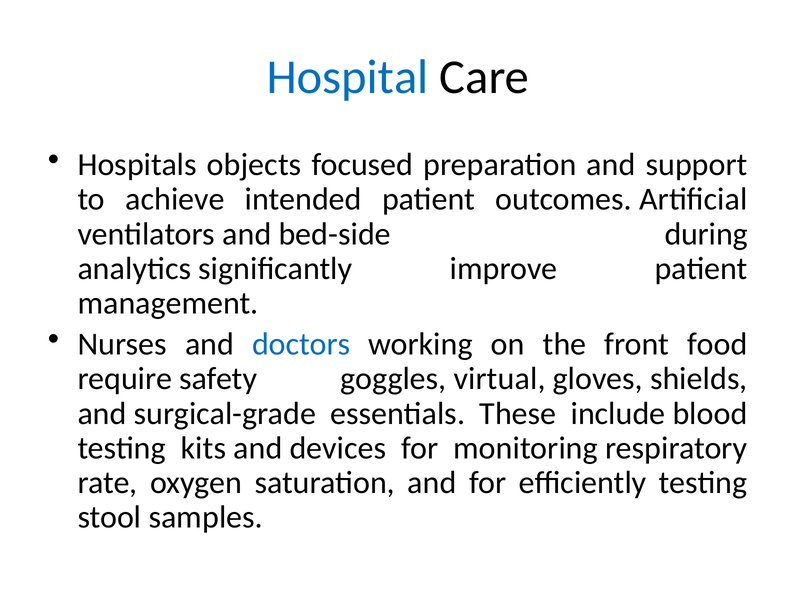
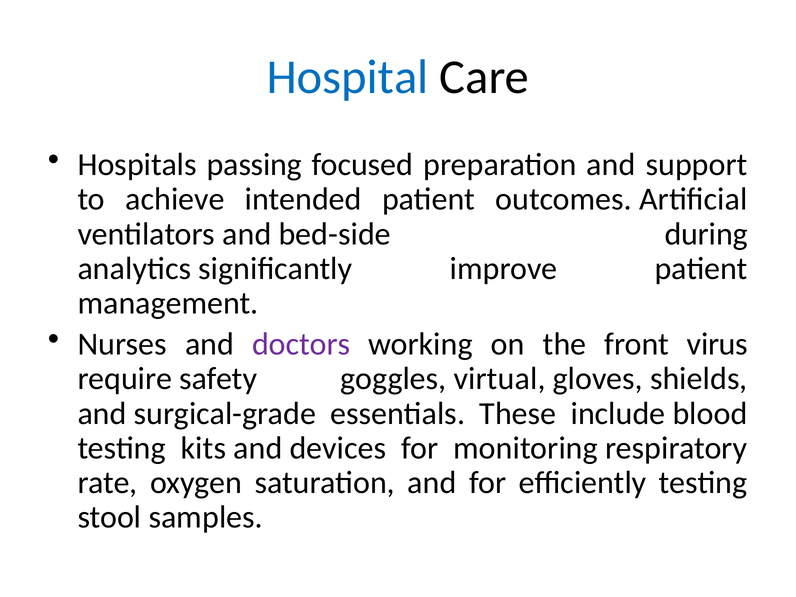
objects: objects -> passing
doctors colour: blue -> purple
food: food -> virus
